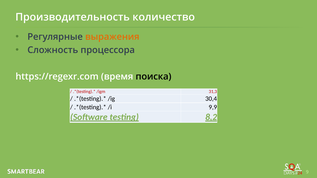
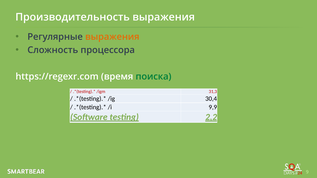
Производительность количество: количество -> выражения
поиска colour: black -> green
8,2: 8,2 -> 2,2
